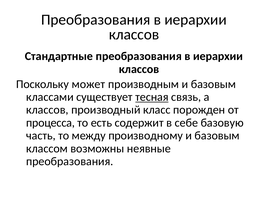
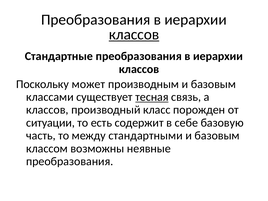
классов at (134, 34) underline: none -> present
процесса: процесса -> ситуации
производному: производному -> стандартными
